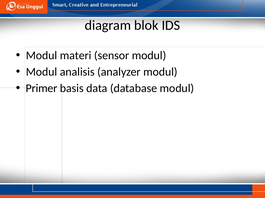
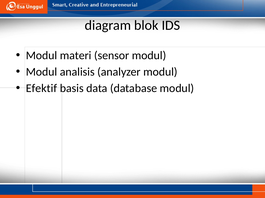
Primer: Primer -> Efektif
